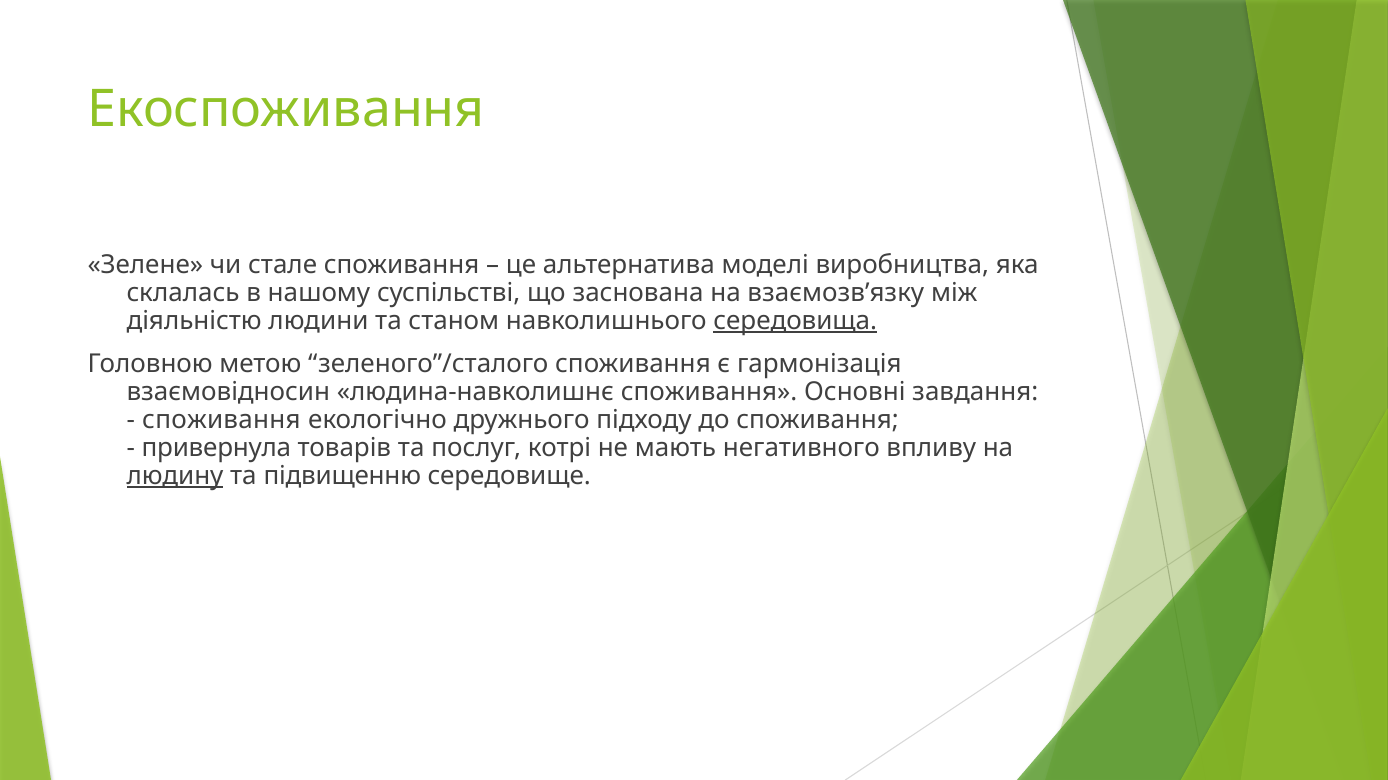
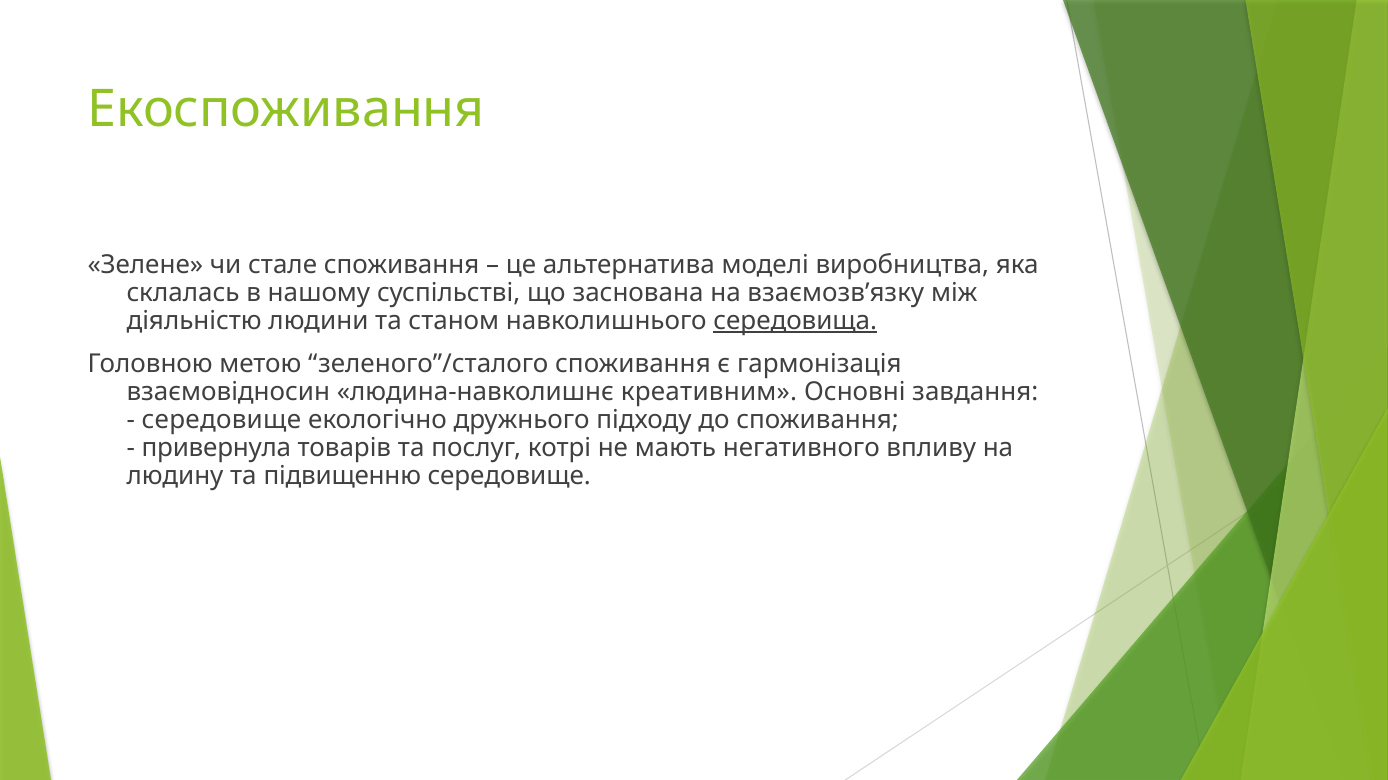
людина-навколишнє споживання: споживання -> креативним
споживання at (221, 420): споживання -> середовище
людину underline: present -> none
